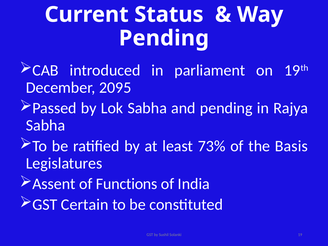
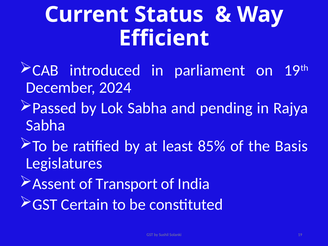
Pending at (164, 38): Pending -> Efficient
2095: 2095 -> 2024
73%: 73% -> 85%
Functions: Functions -> Transport
